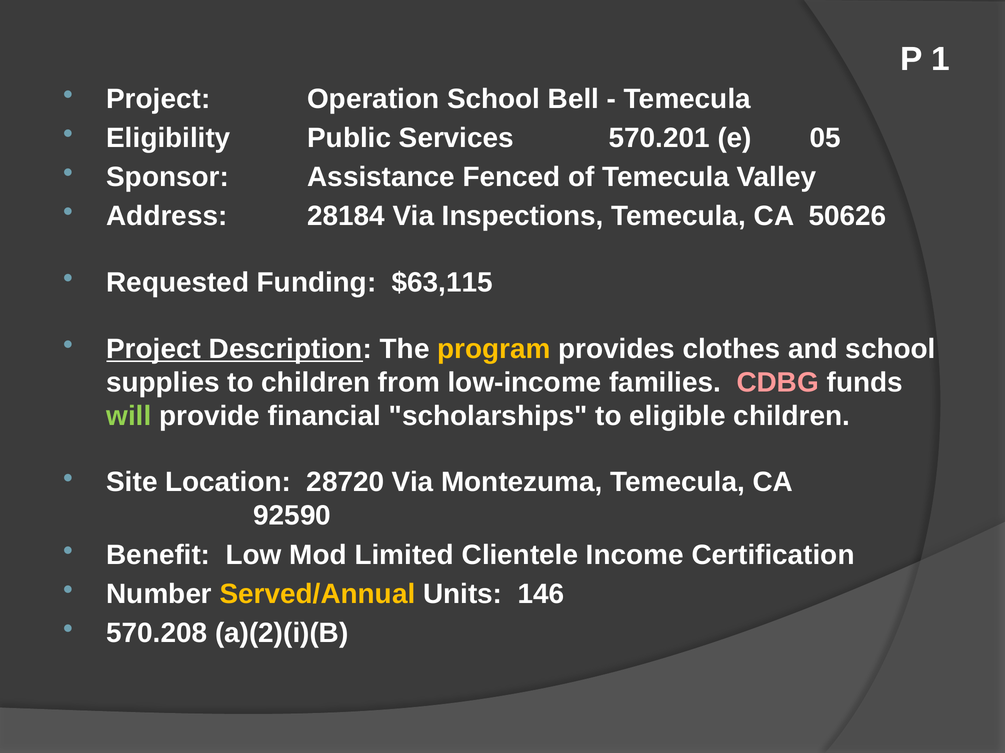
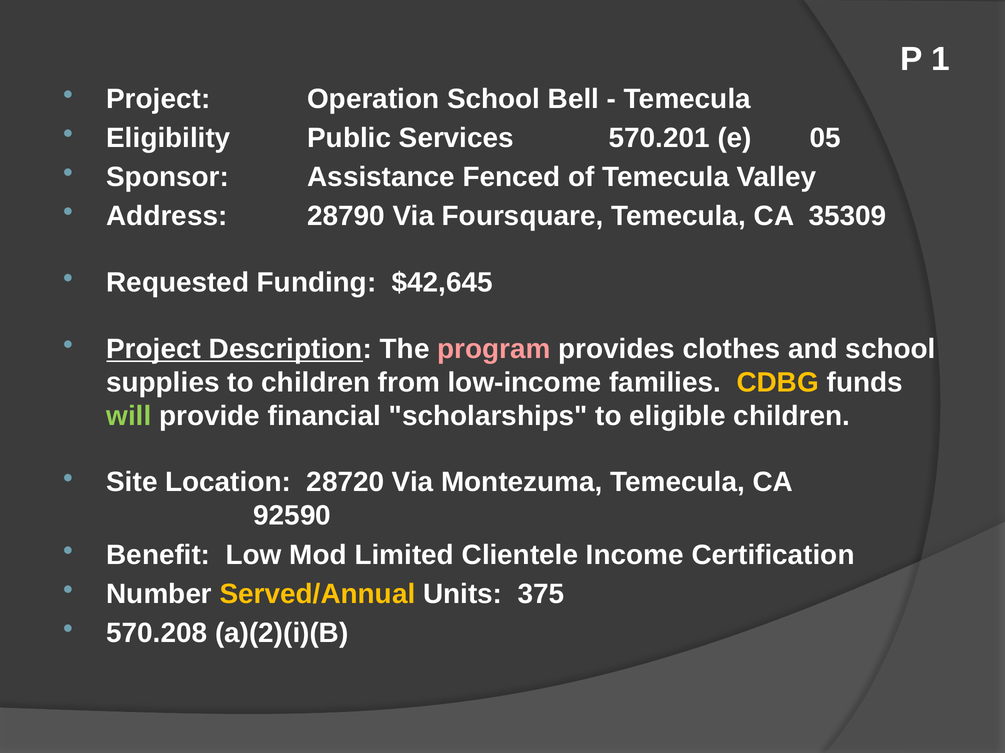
28184: 28184 -> 28790
Inspections: Inspections -> Foursquare
50626: 50626 -> 35309
$63,115: $63,115 -> $42,645
program colour: yellow -> pink
CDBG colour: pink -> yellow
146: 146 -> 375
